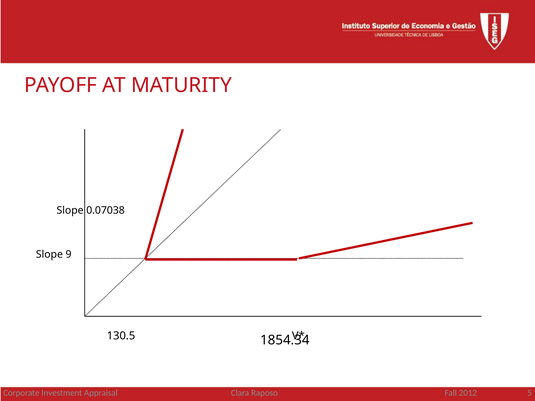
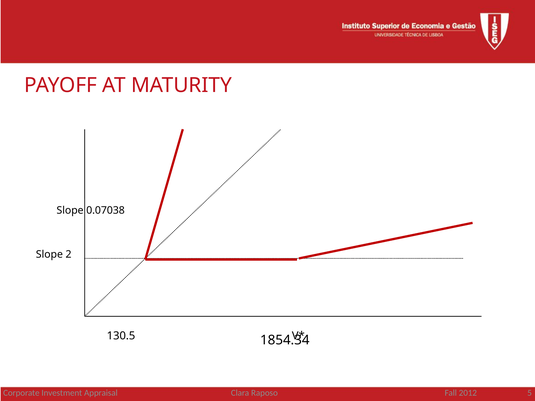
9: 9 -> 2
